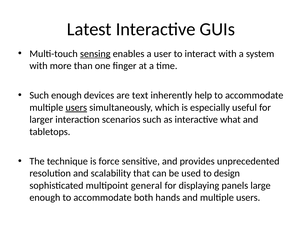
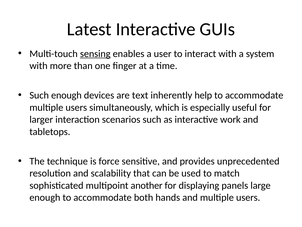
users at (76, 107) underline: present -> none
what: what -> work
design: design -> match
general: general -> another
